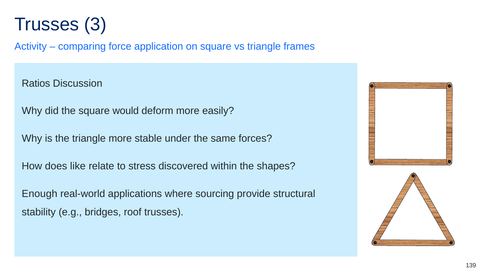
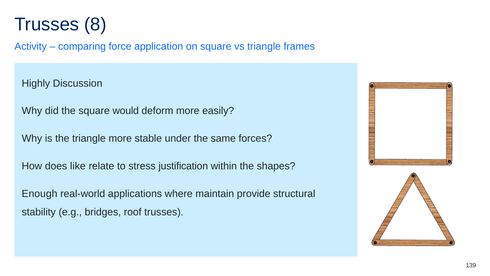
3: 3 -> 8
Ratios: Ratios -> Highly
discovered: discovered -> justification
sourcing: sourcing -> maintain
